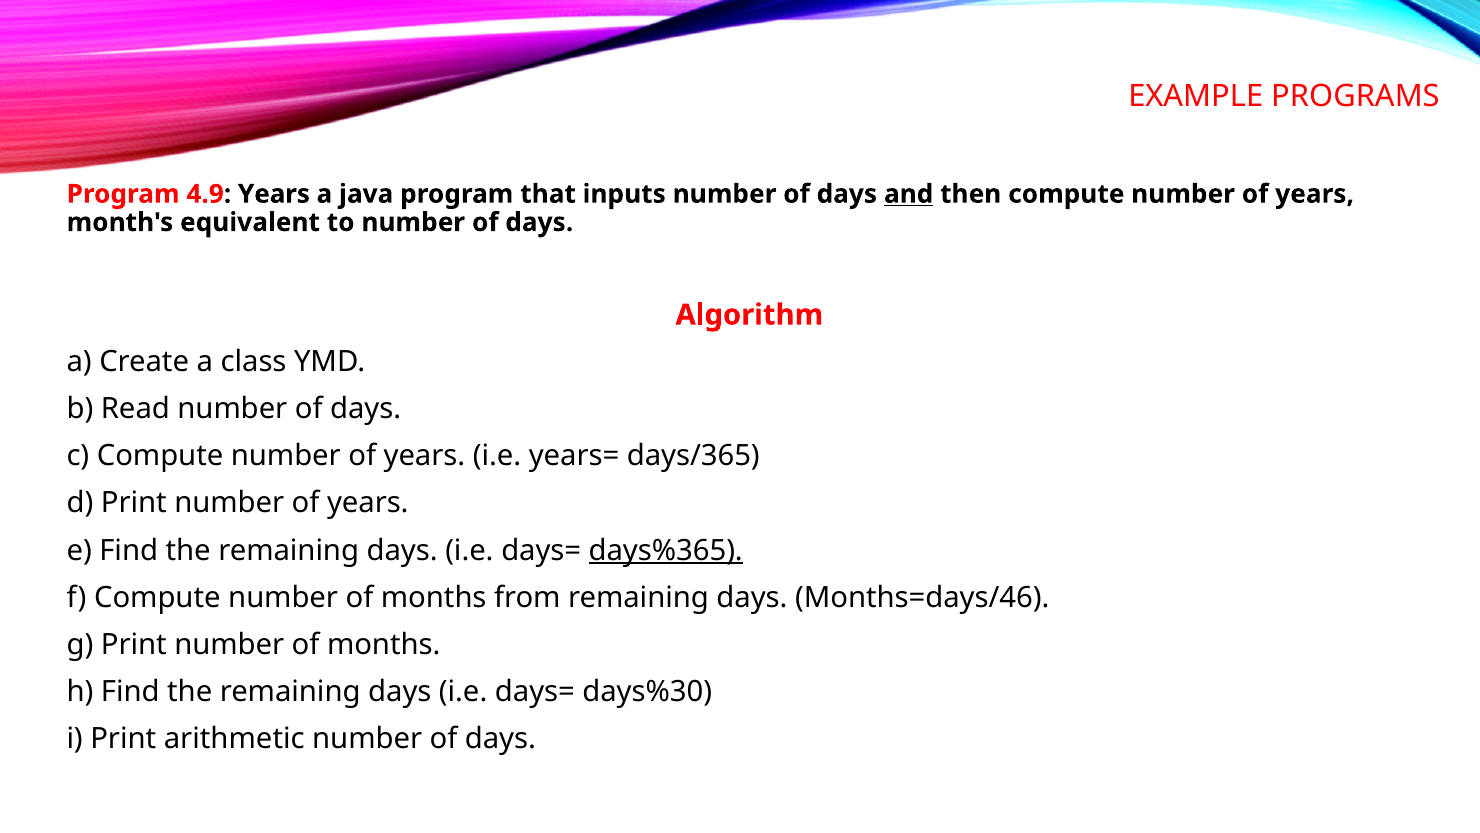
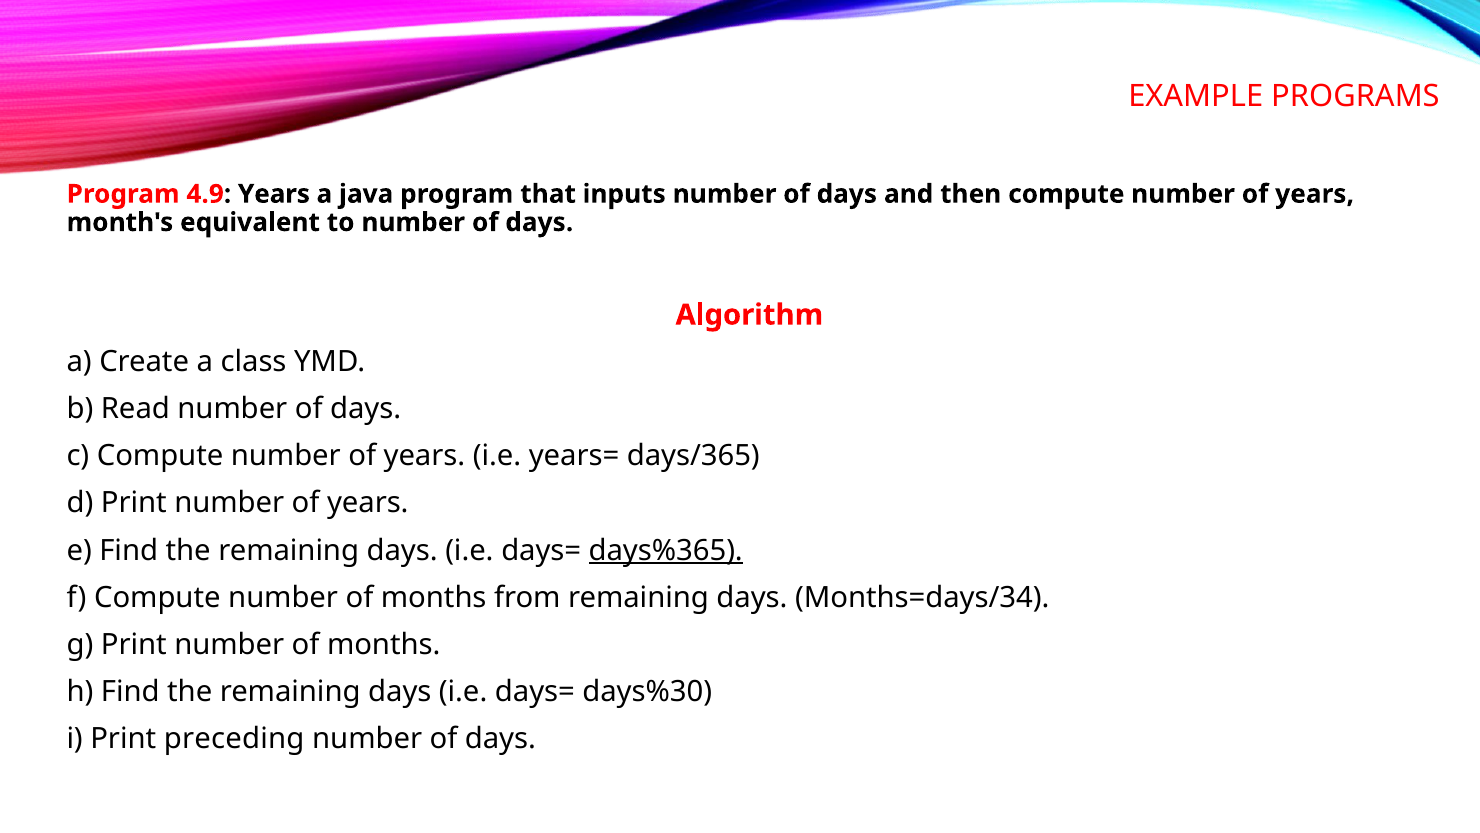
and underline: present -> none
Months=days/46: Months=days/46 -> Months=days/34
arithmetic: arithmetic -> preceding
